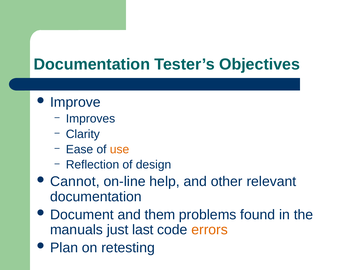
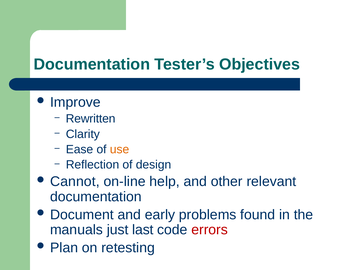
Improves: Improves -> Rewritten
them: them -> early
errors colour: orange -> red
